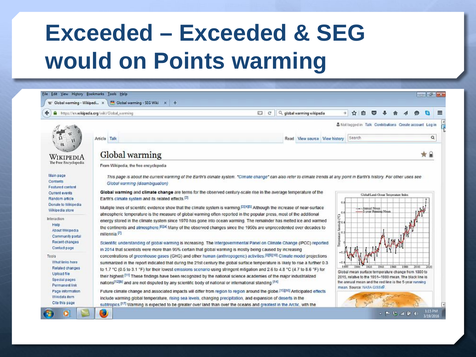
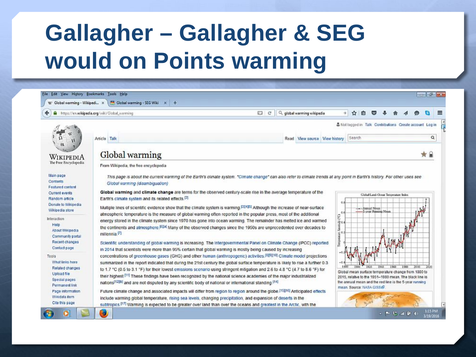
Exceeded at (99, 33): Exceeded -> Gallagher
Exceeded at (233, 33): Exceeded -> Gallagher
